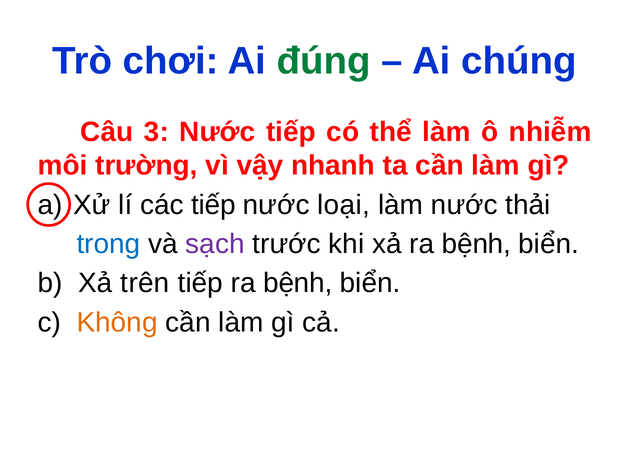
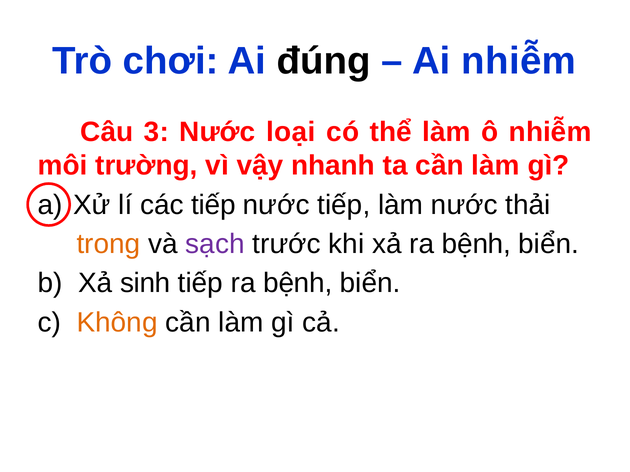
đúng colour: green -> black
Ai chúng: chúng -> nhiễm
Nước tiếp: tiếp -> loại
nước loại: loại -> tiếp
trong colour: blue -> orange
trên: trên -> sinh
